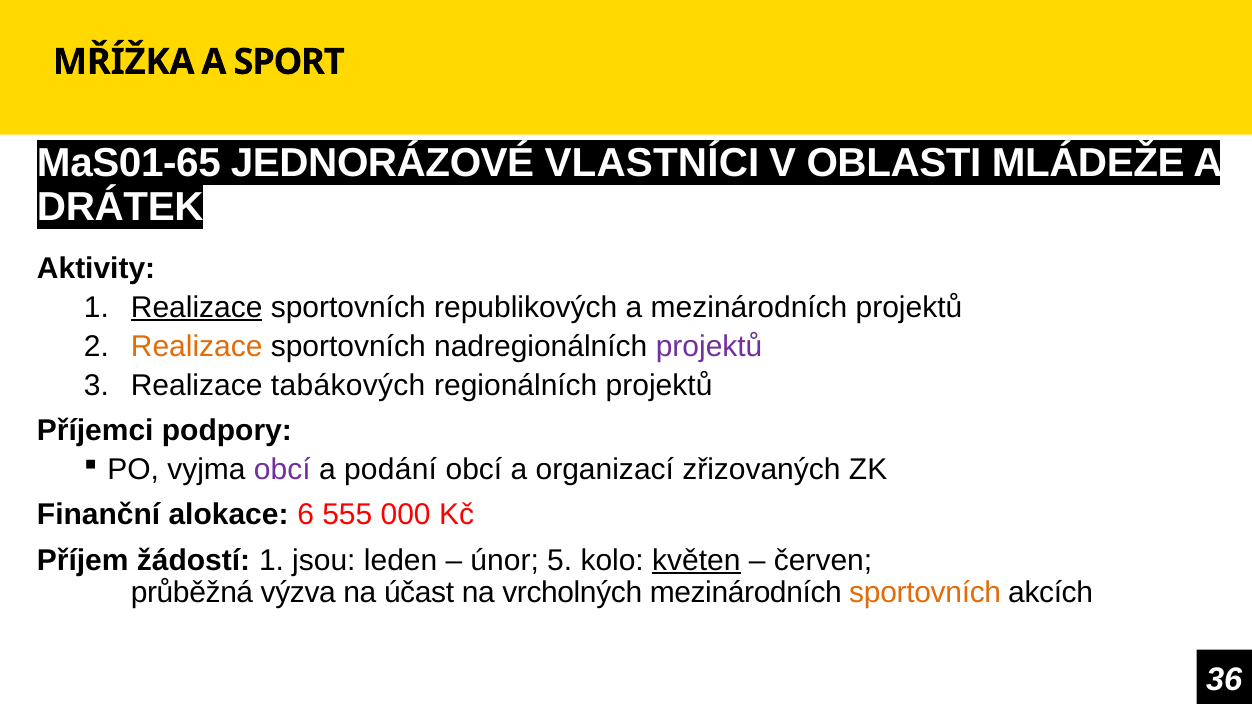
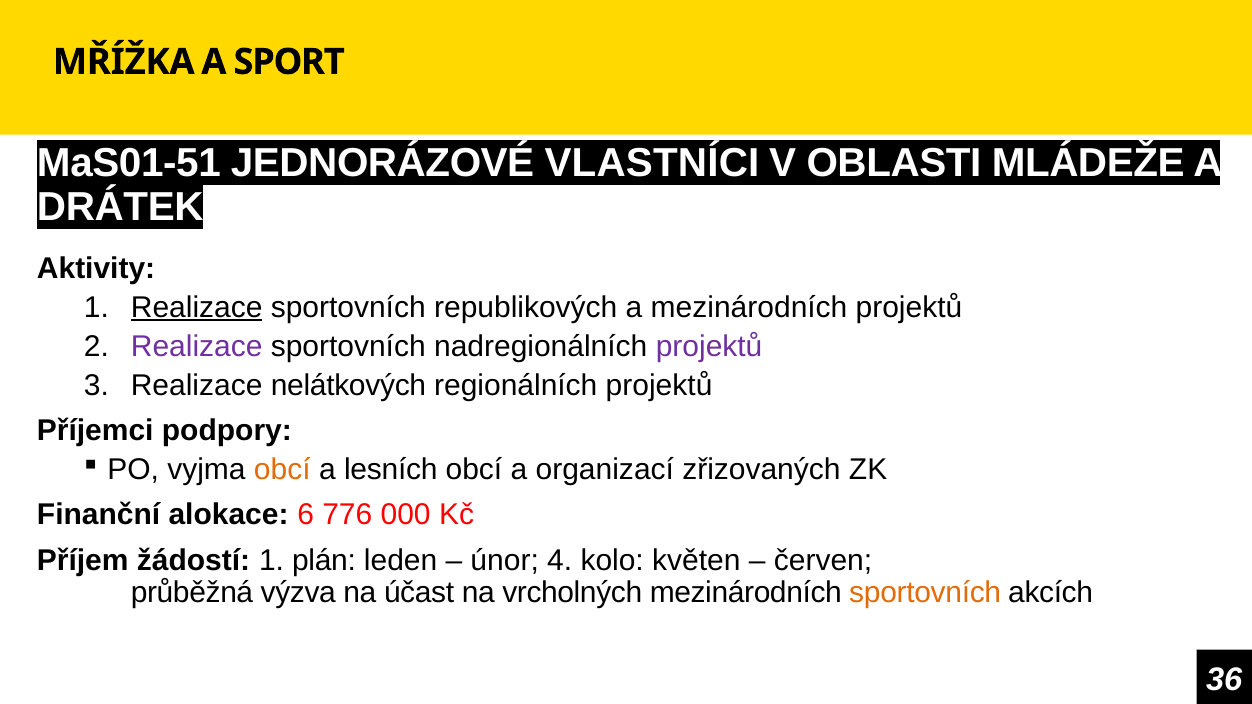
MaS01-65: MaS01-65 -> MaS01-51
Realizace at (197, 346) colour: orange -> purple
tabákových: tabákových -> nelátkových
obcí at (282, 470) colour: purple -> orange
podání: podání -> lesních
555: 555 -> 776
jsou: jsou -> plán
5: 5 -> 4
květen underline: present -> none
